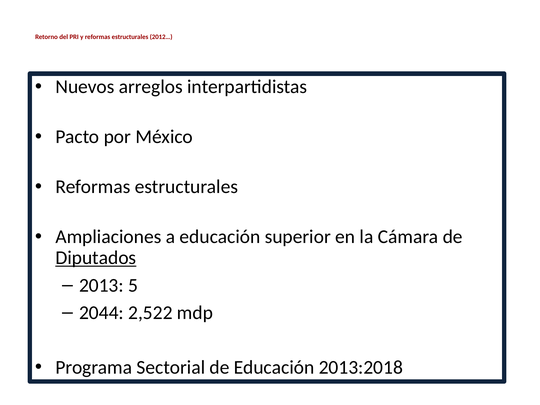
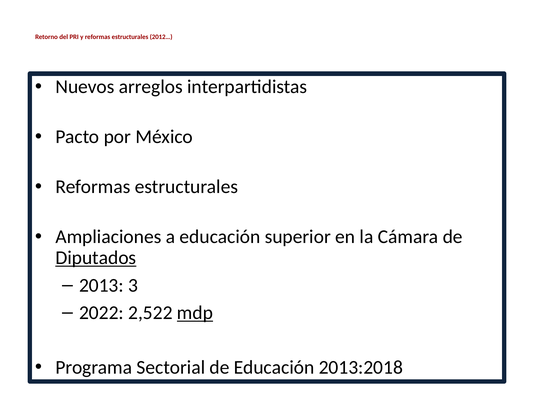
5: 5 -> 3
2044: 2044 -> 2022
mdp underline: none -> present
